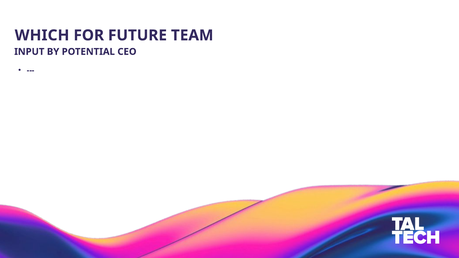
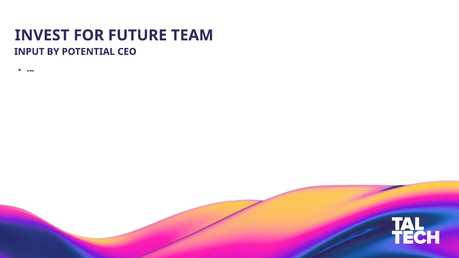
WHICH: WHICH -> INVEST
